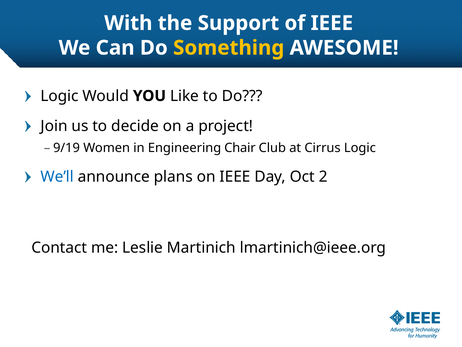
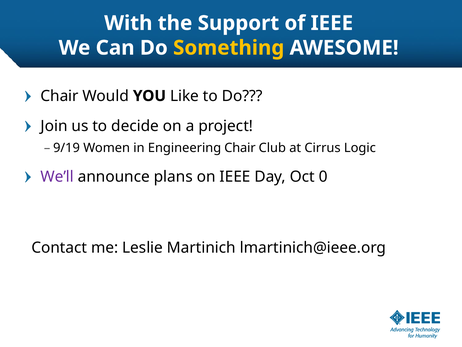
Logic at (60, 96): Logic -> Chair
We’ll colour: blue -> purple
2: 2 -> 0
